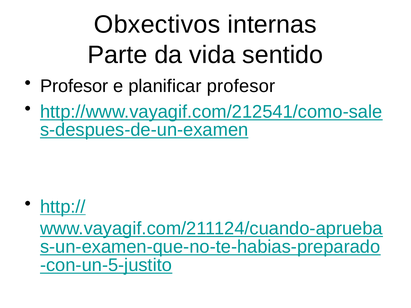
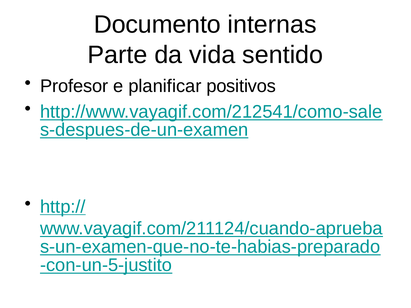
Obxectivos: Obxectivos -> Documento
planificar profesor: profesor -> positivos
